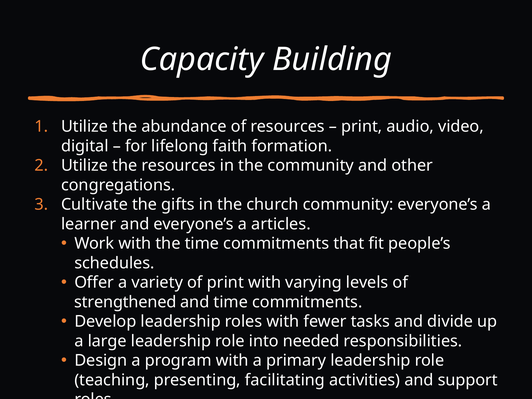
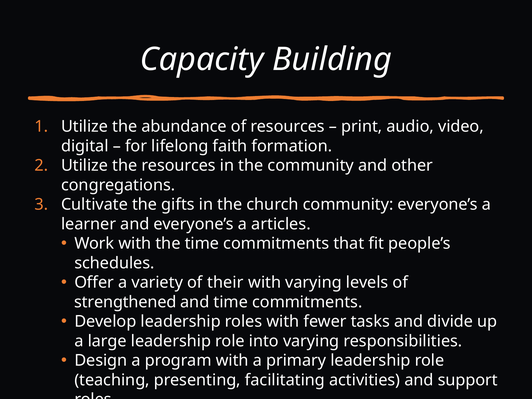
of print: print -> their
into needed: needed -> varying
